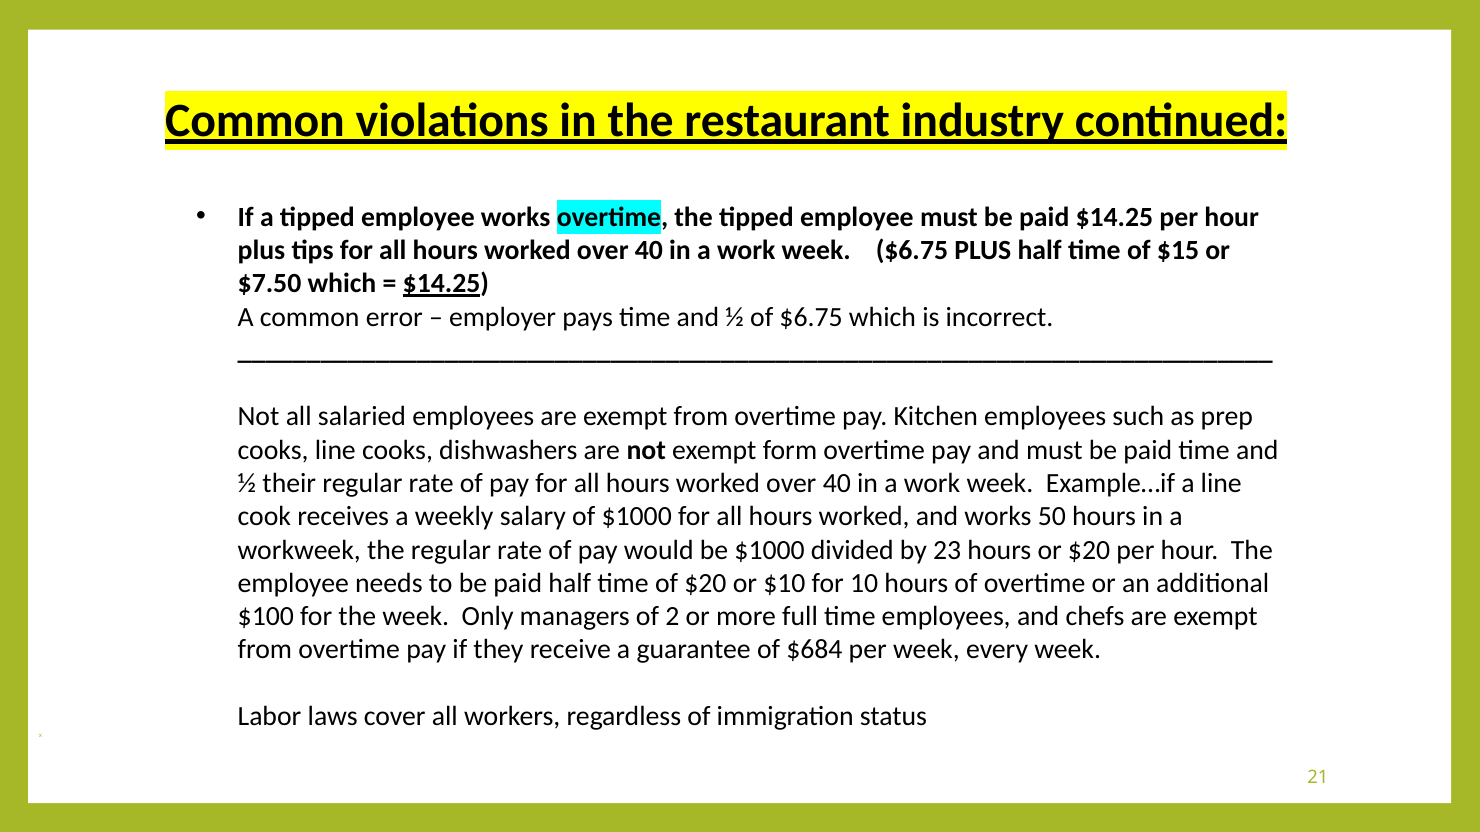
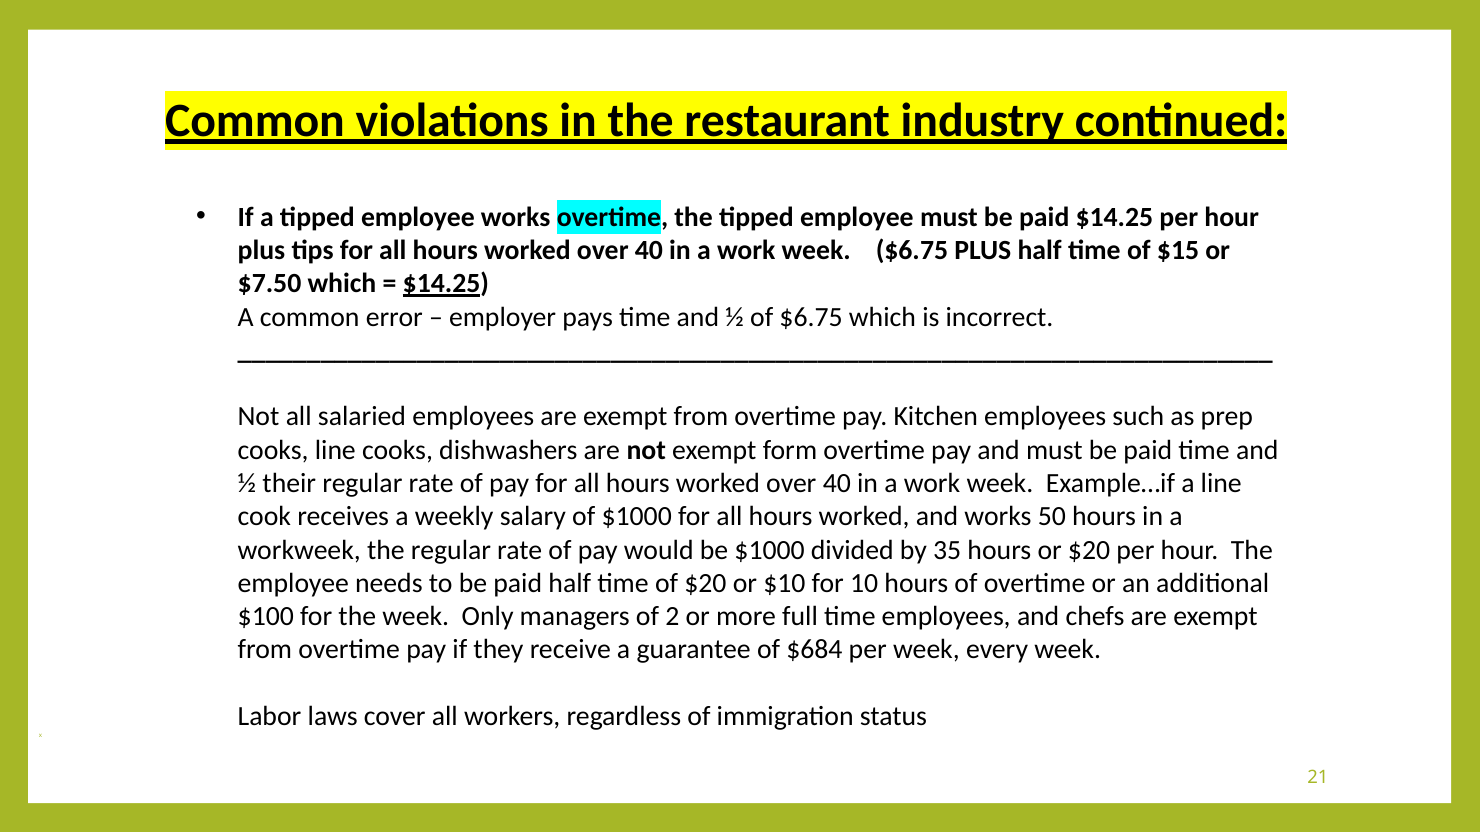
23: 23 -> 35
